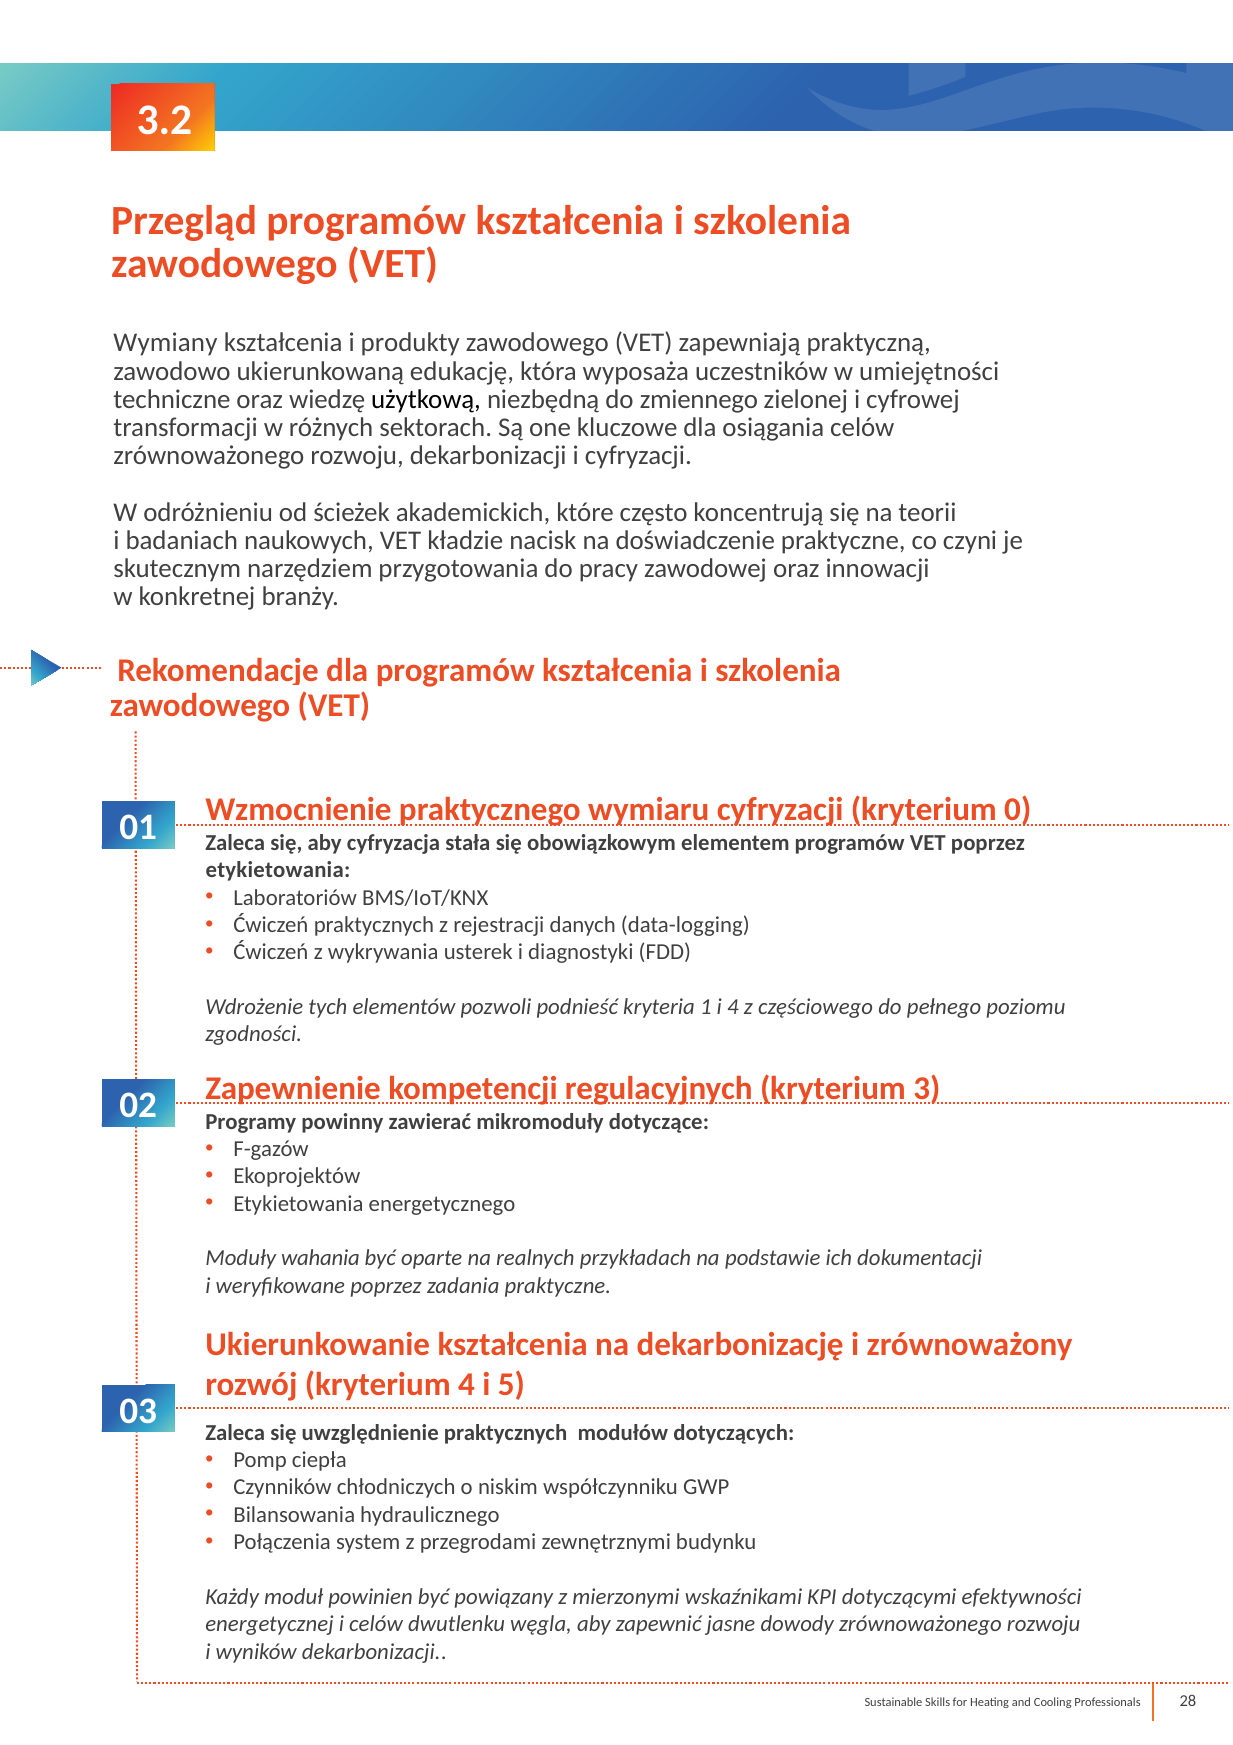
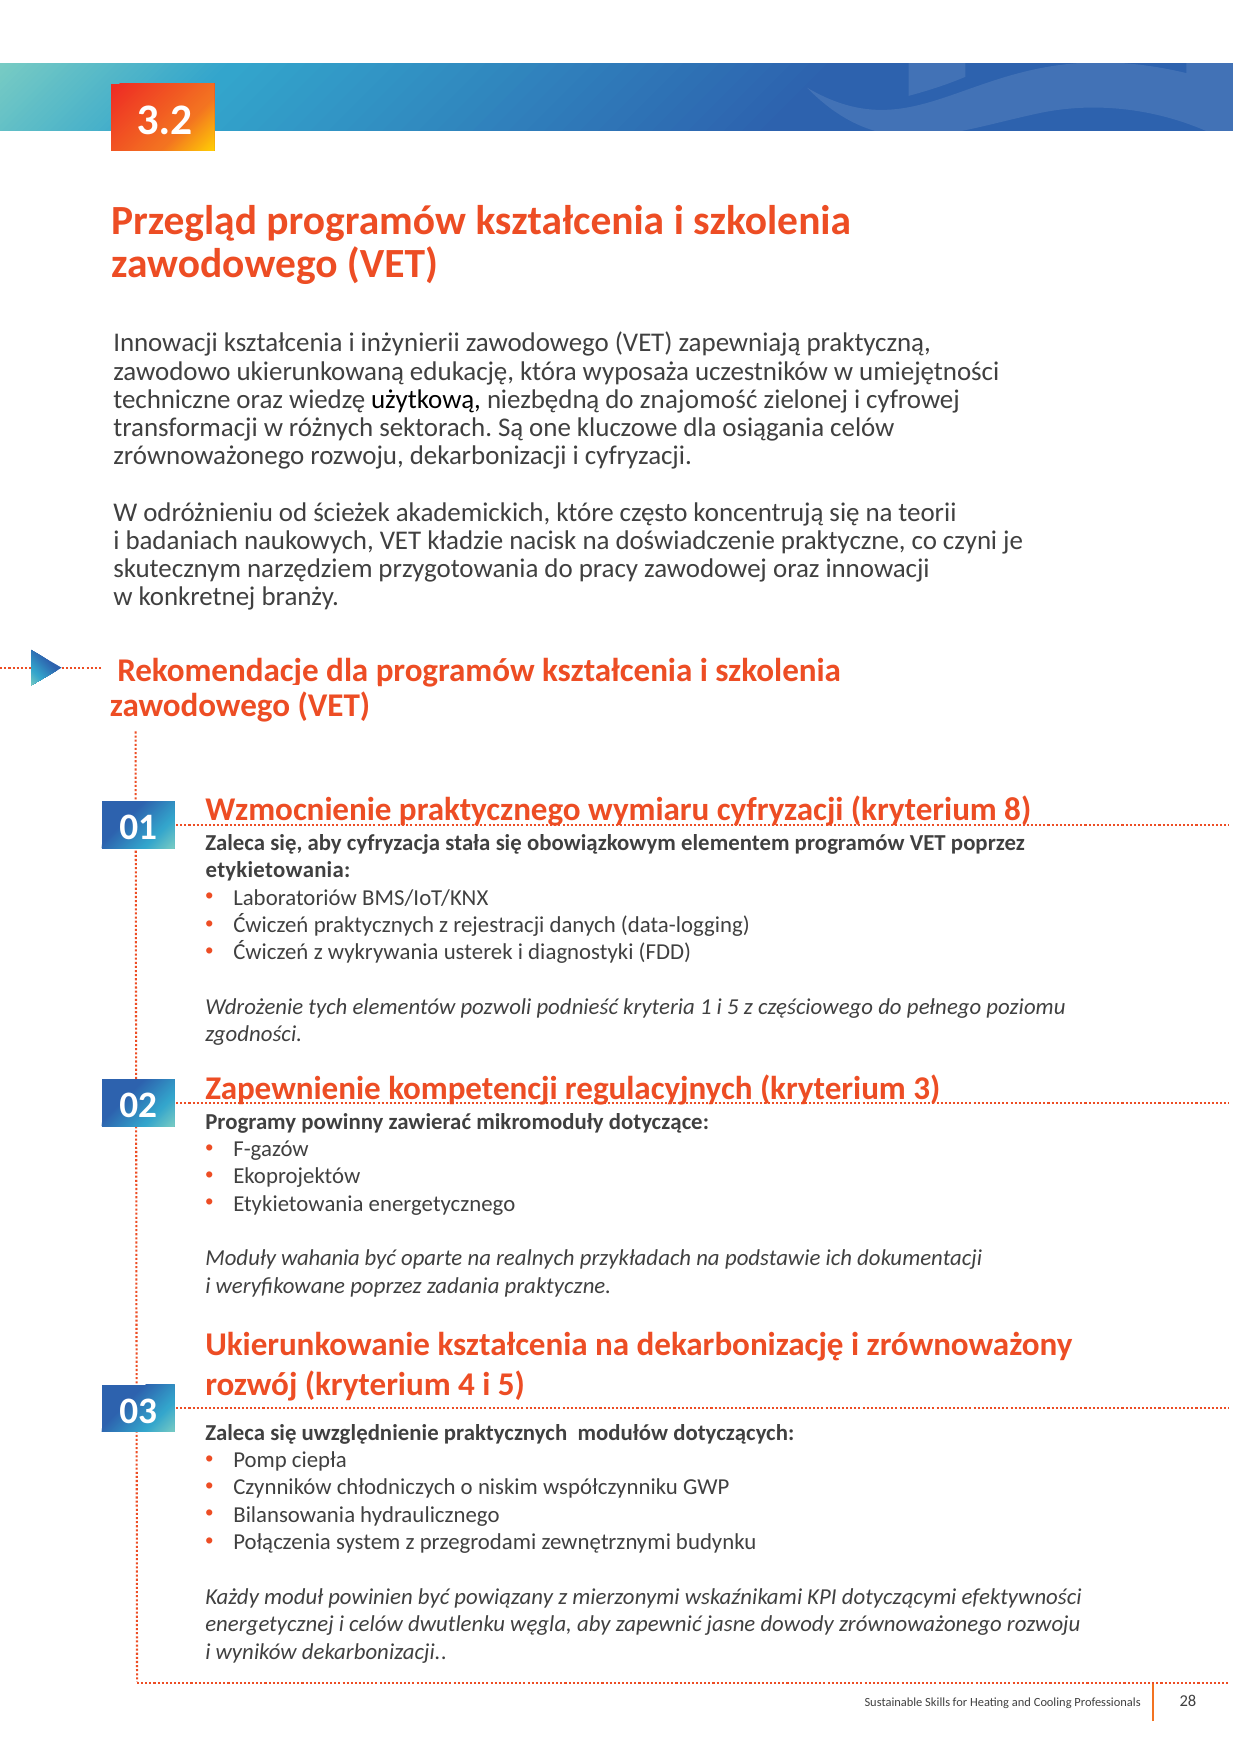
Wymiany at (165, 343): Wymiany -> Innowacji
produkty: produkty -> inżynierii
zmiennego: zmiennego -> znajomość
0: 0 -> 8
1 i 4: 4 -> 5
